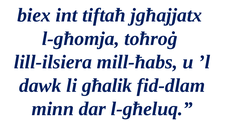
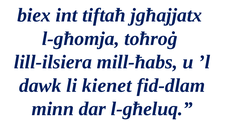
għalik: għalik -> kienet
